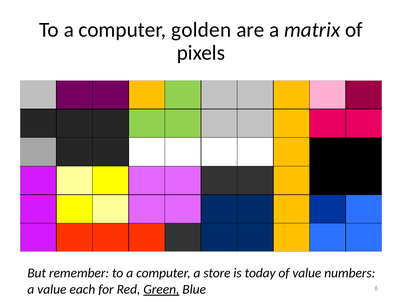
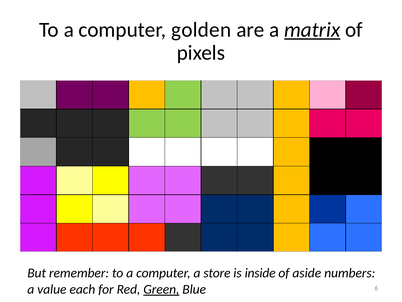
matrix underline: none -> present
today: today -> inside
of value: value -> aside
